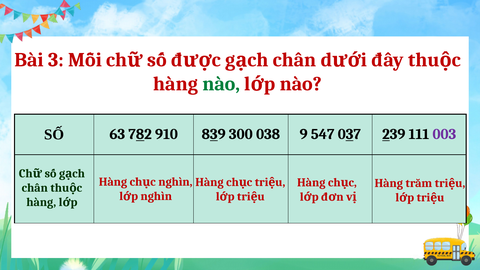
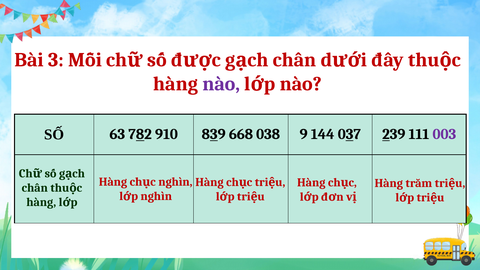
nào at (221, 84) colour: green -> purple
300: 300 -> 668
547: 547 -> 144
